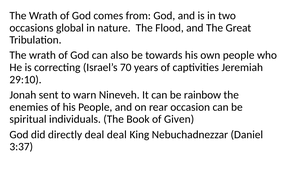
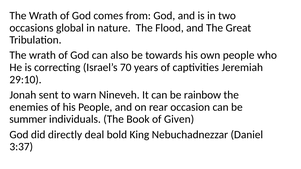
spiritual: spiritual -> summer
deal deal: deal -> bold
